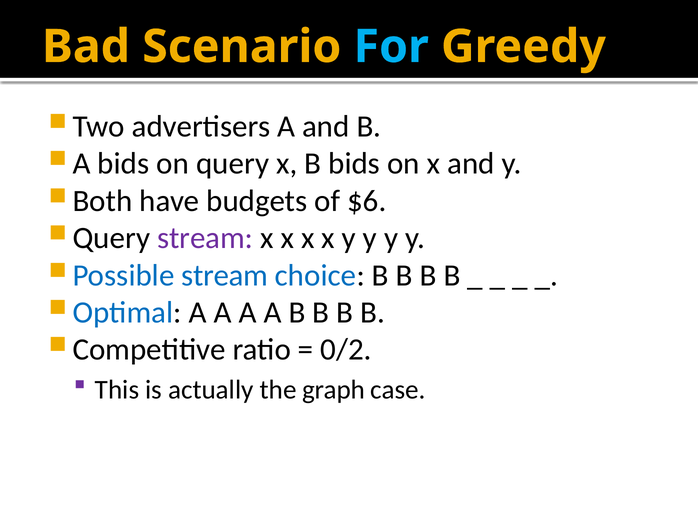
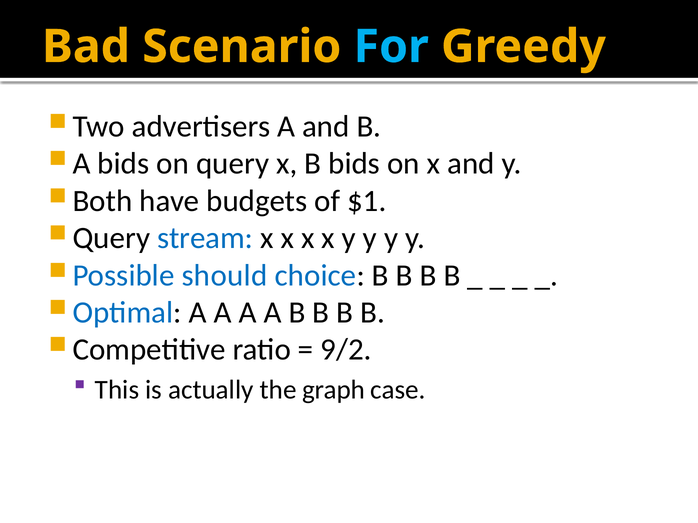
$6: $6 -> $1
stream at (205, 238) colour: purple -> blue
stream at (225, 276): stream -> should
0/2: 0/2 -> 9/2
